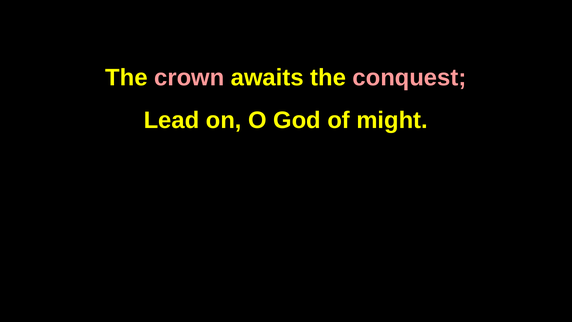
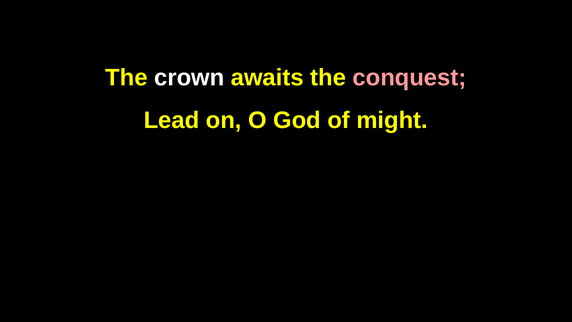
crown colour: pink -> white
